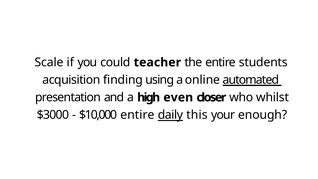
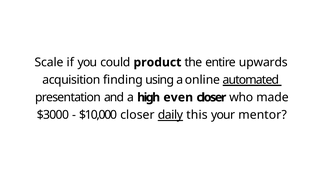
teacher: teacher -> product
students: students -> upwards
whilst: whilst -> made
$10,000 entire: entire -> closer
enough: enough -> mentor
